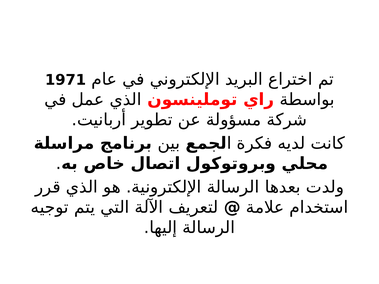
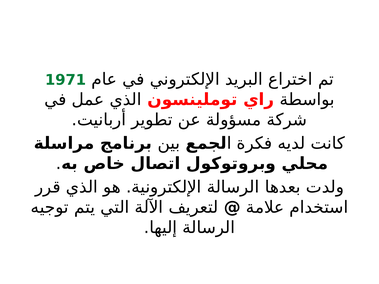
1971 colour: black -> green
